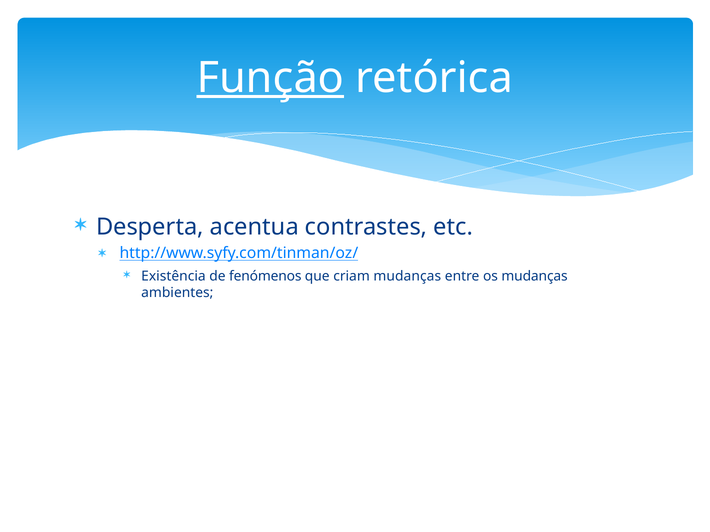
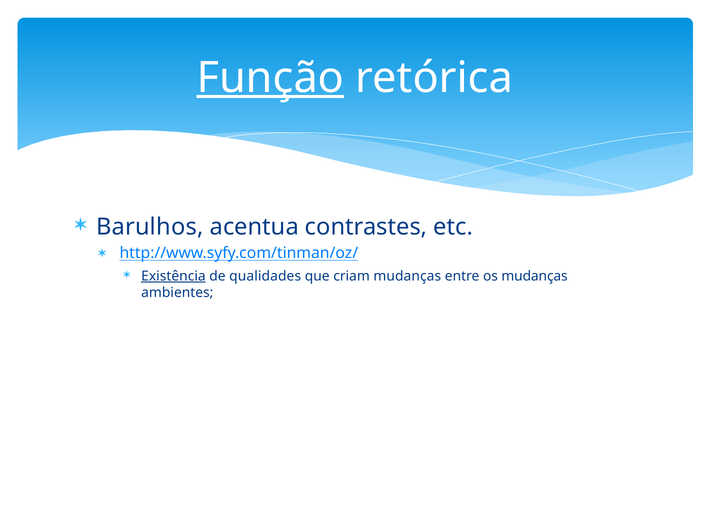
Desperta: Desperta -> Barulhos
Existência underline: none -> present
fenómenos: fenómenos -> qualidades
